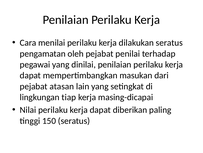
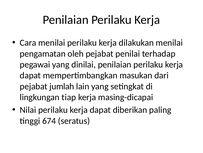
dilakukan seratus: seratus -> menilai
atasan: atasan -> jumlah
150: 150 -> 674
